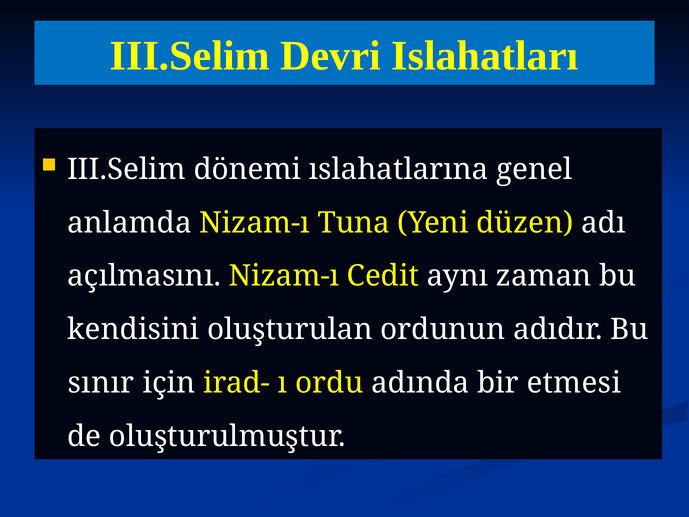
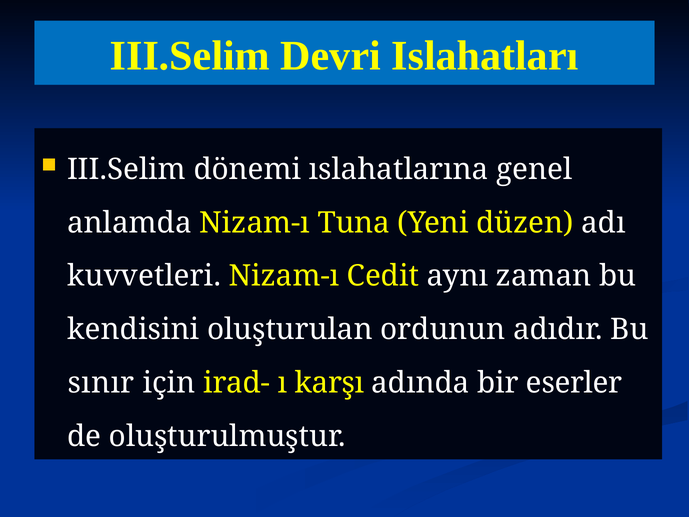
açılmasını: açılmasını -> kuvvetleri
ordu: ordu -> karşı
etmesi: etmesi -> eserler
